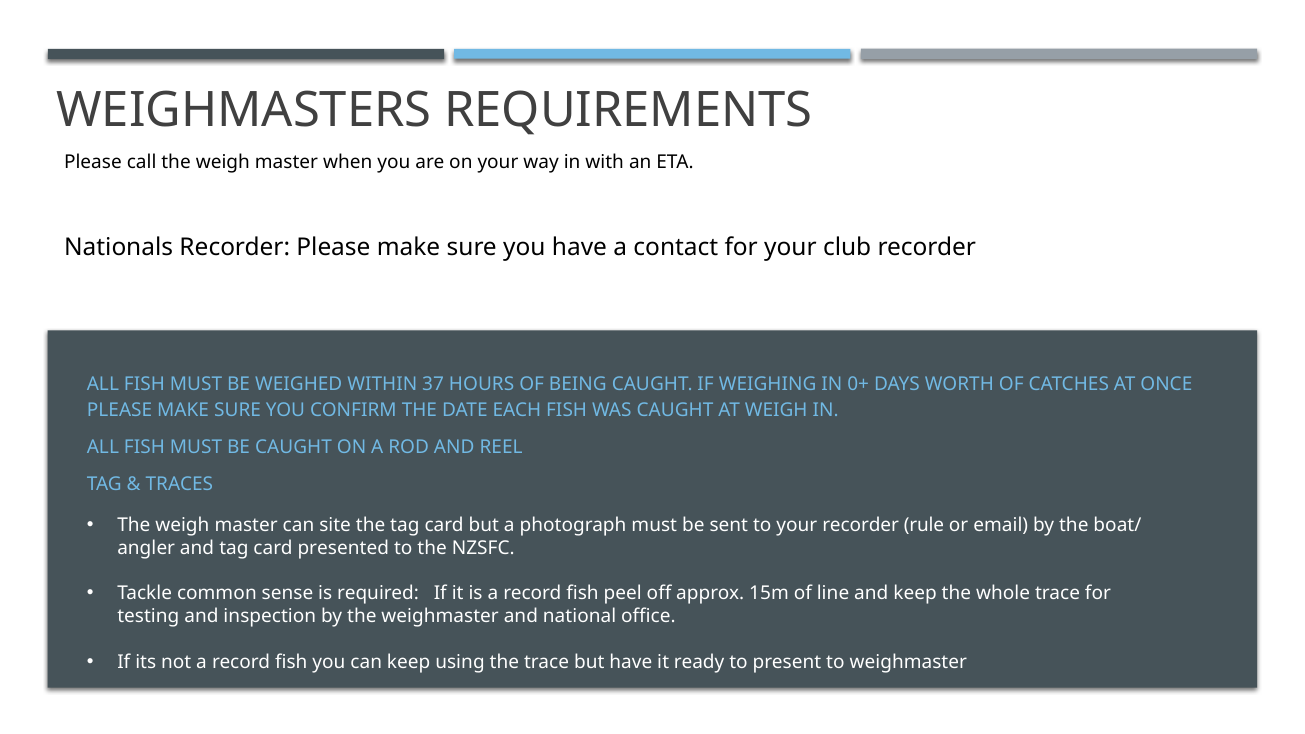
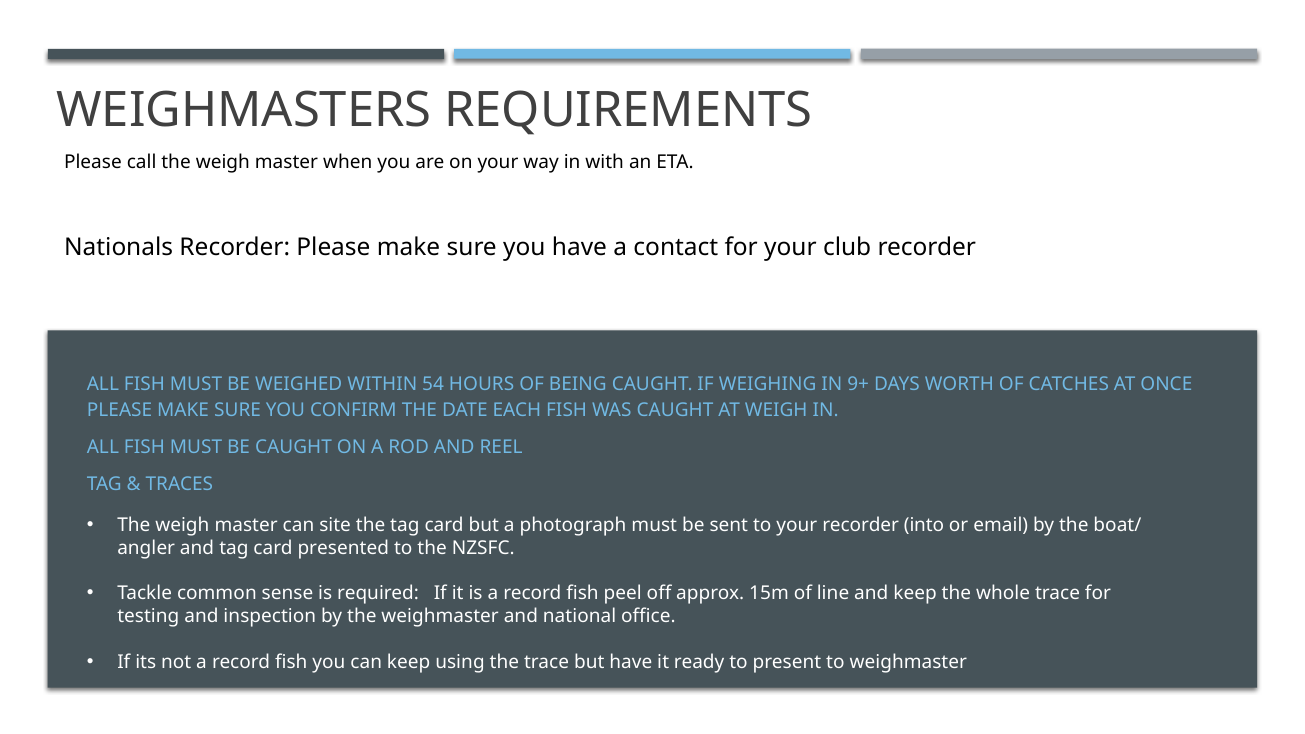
37: 37 -> 54
0+: 0+ -> 9+
rule: rule -> into
